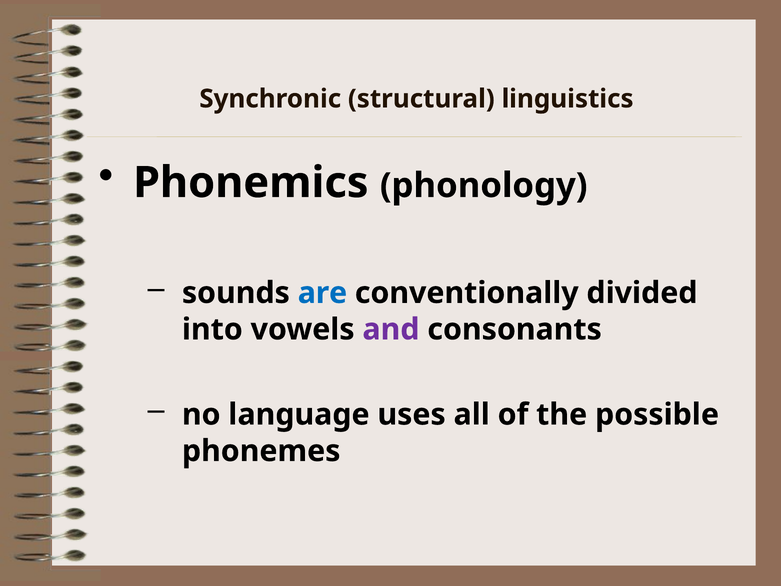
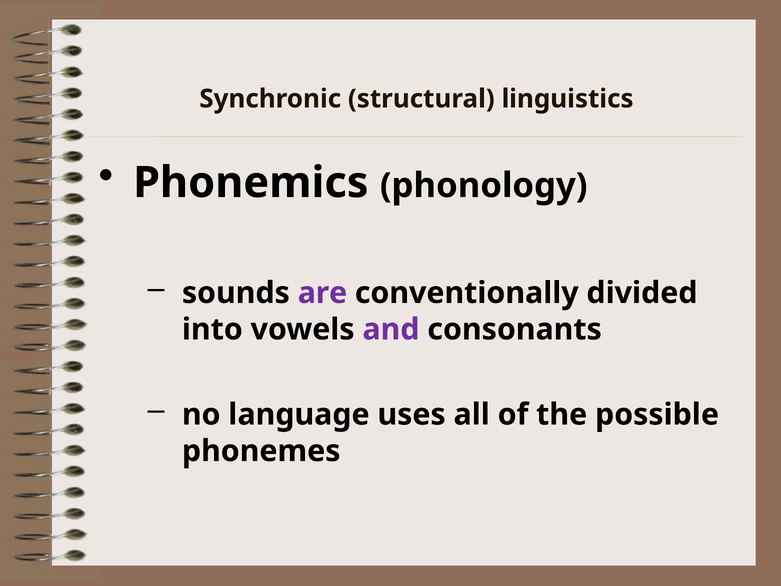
are colour: blue -> purple
